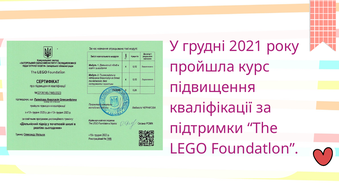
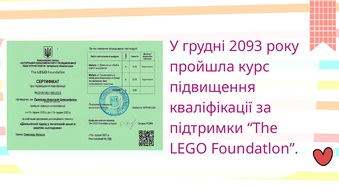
2021: 2021 -> 2093
